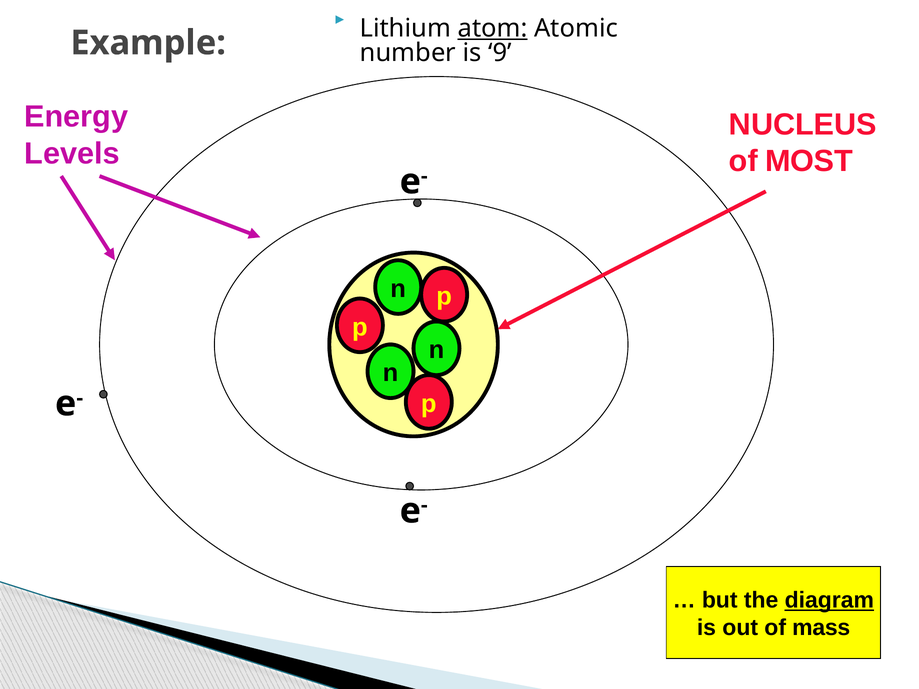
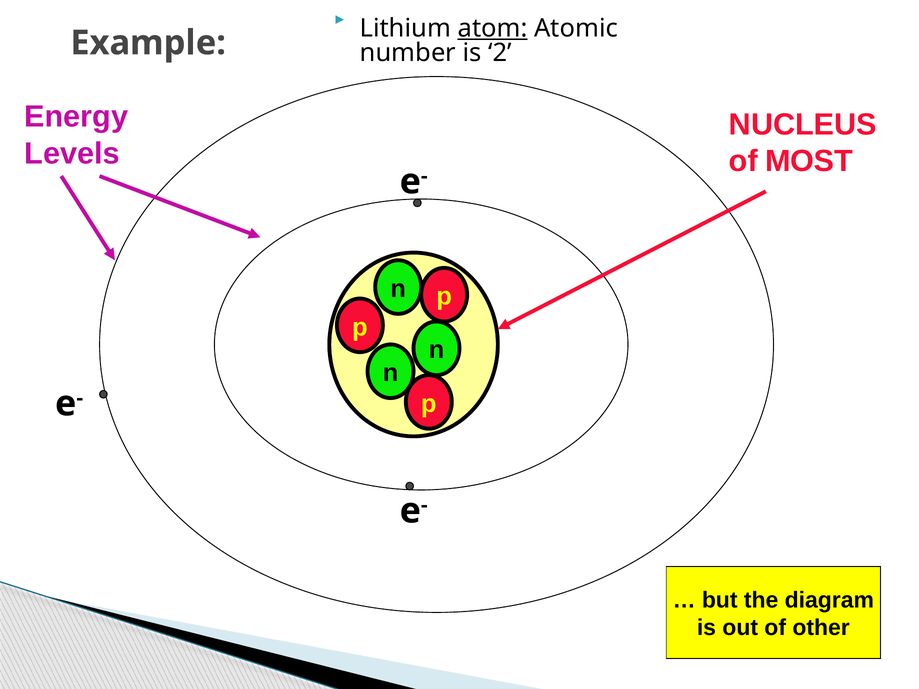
9: 9 -> 2
diagram underline: present -> none
mass: mass -> other
